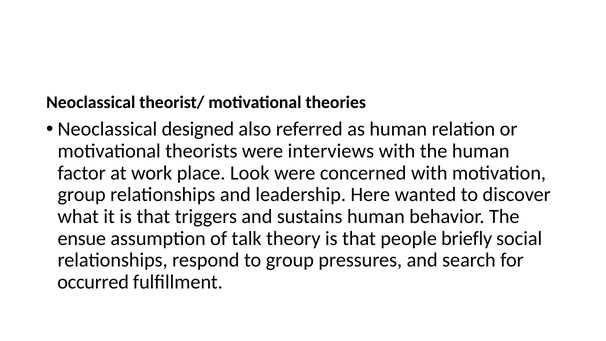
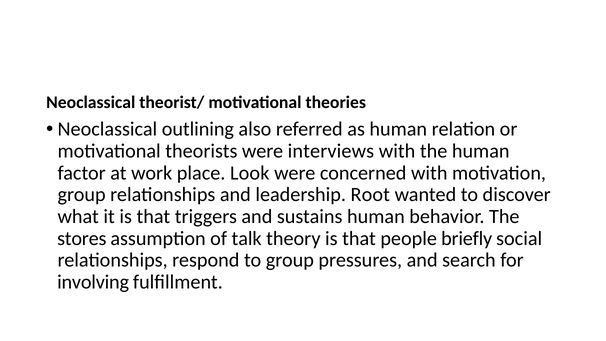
designed: designed -> outlining
Here: Here -> Root
ensue: ensue -> stores
occurred: occurred -> involving
